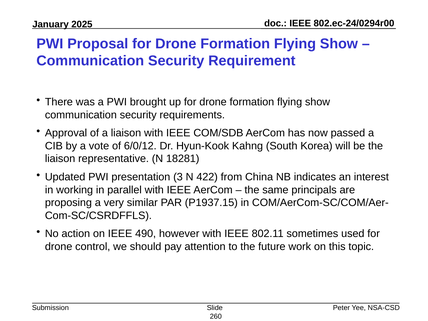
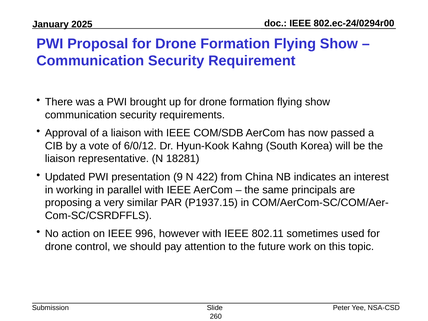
3: 3 -> 9
490: 490 -> 996
